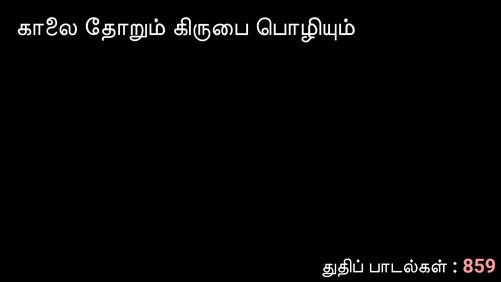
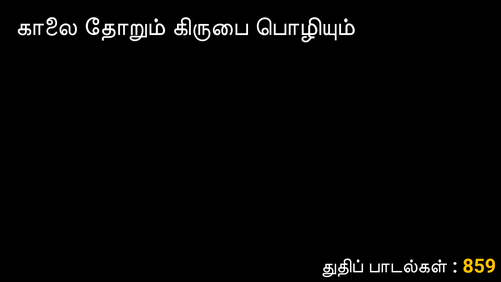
859 colour: pink -> yellow
